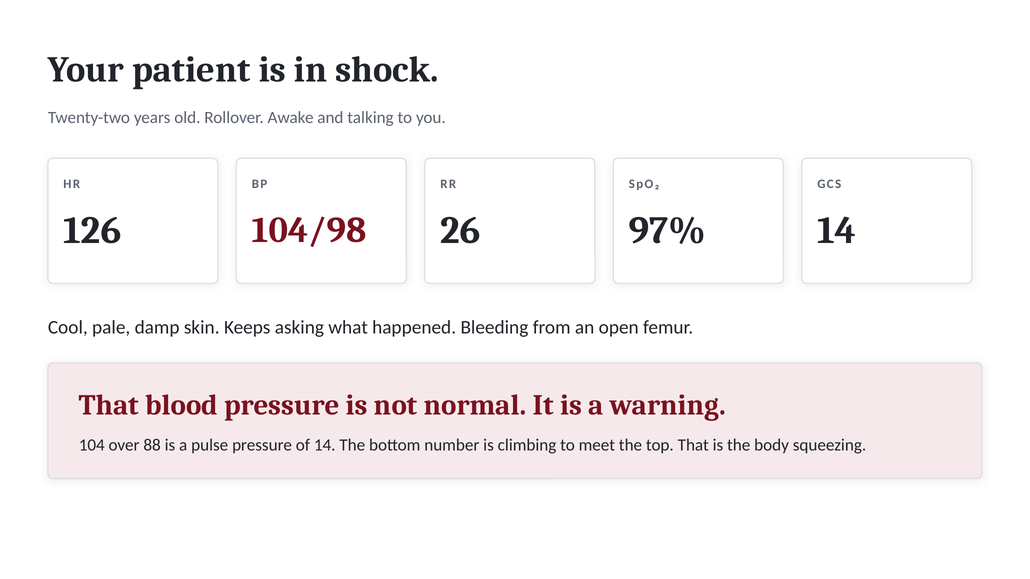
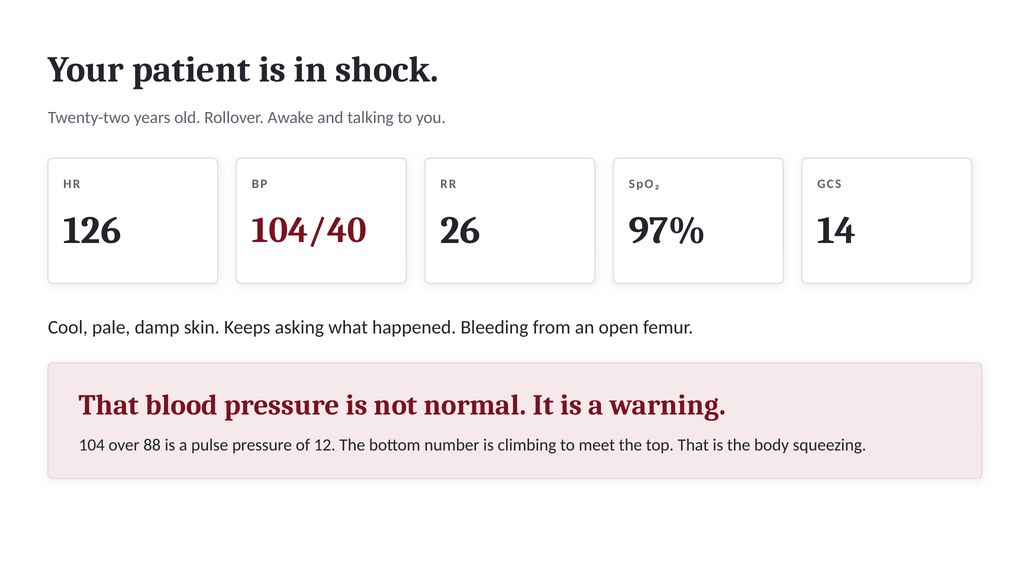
104/98: 104/98 -> 104/40
of 14: 14 -> 12
